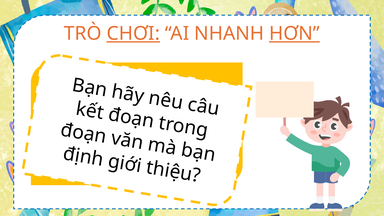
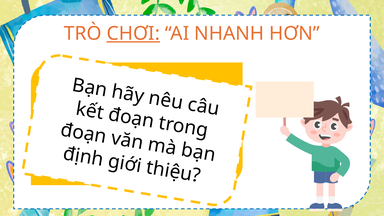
HƠN underline: present -> none
